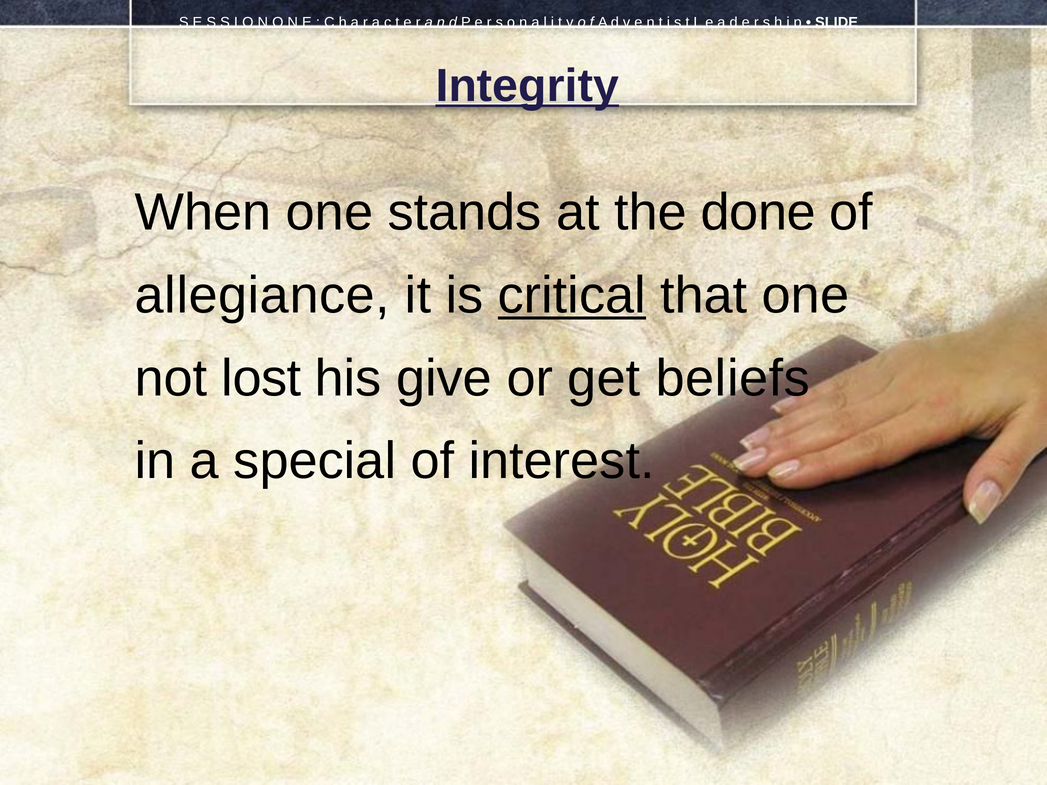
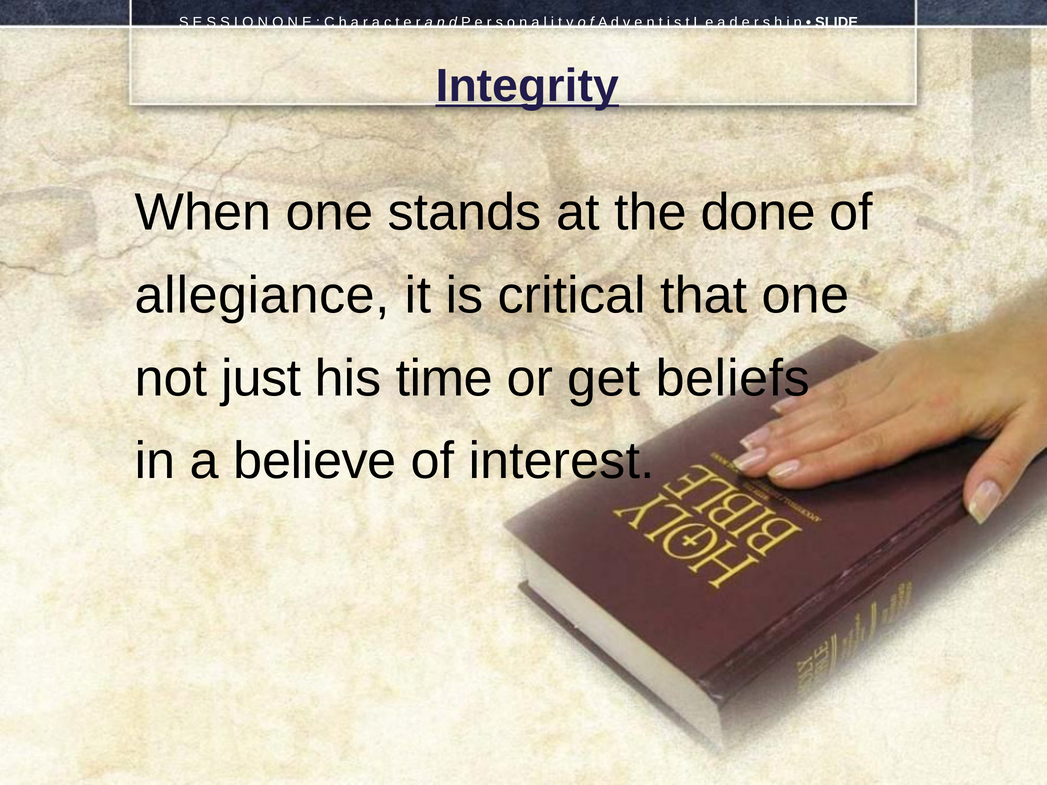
critical underline: present -> none
lost: lost -> just
give: give -> time
special: special -> believe
